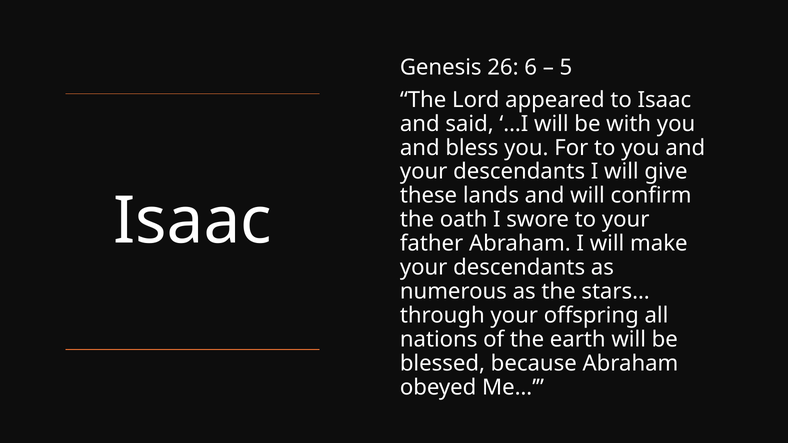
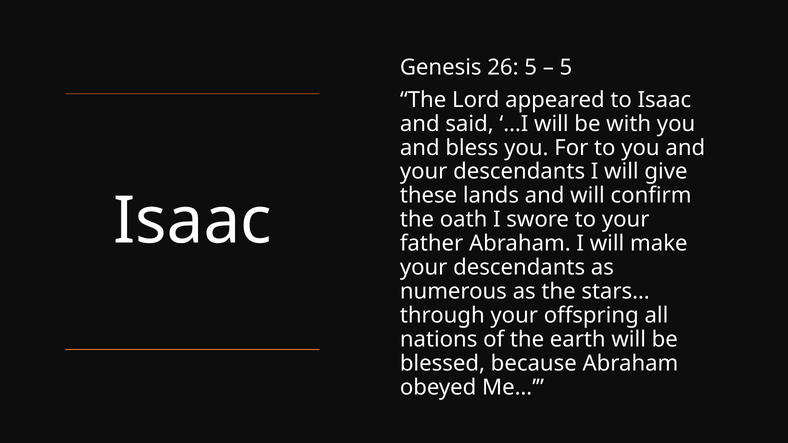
26 6: 6 -> 5
